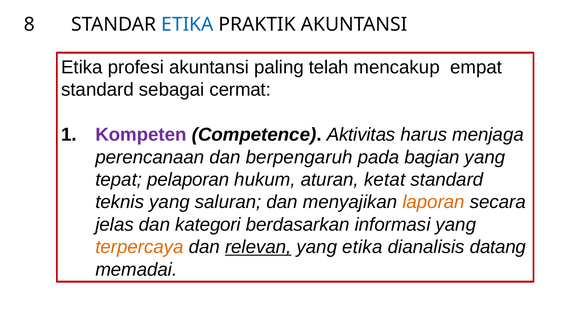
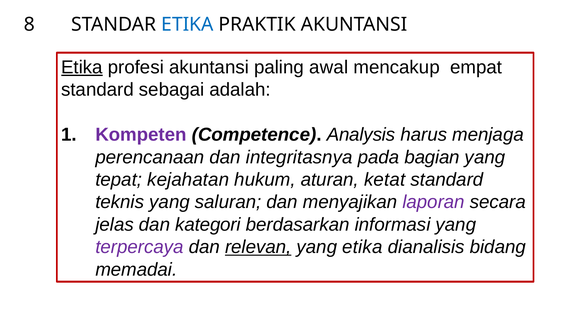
Etika at (82, 67) underline: none -> present
telah: telah -> awal
cermat: cermat -> adalah
Aktivitas: Aktivitas -> Analysis
berpengaruh: berpengaruh -> integritasnya
pelaporan: pelaporan -> kejahatan
laporan colour: orange -> purple
terpercaya colour: orange -> purple
datang: datang -> bidang
